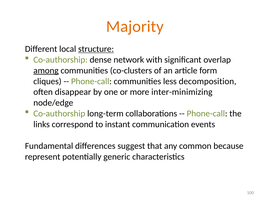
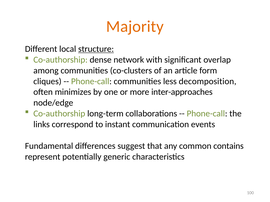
among underline: present -> none
disappear: disappear -> minimizes
inter-minimizing: inter-minimizing -> inter-approaches
because: because -> contains
